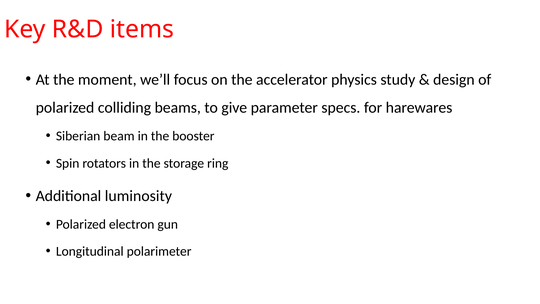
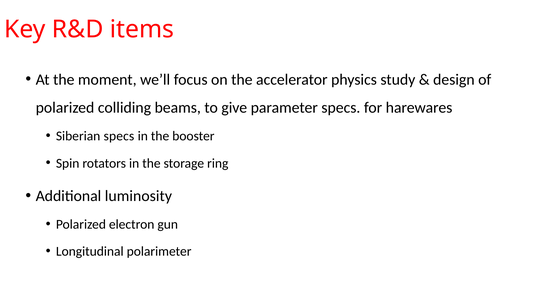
Siberian beam: beam -> specs
